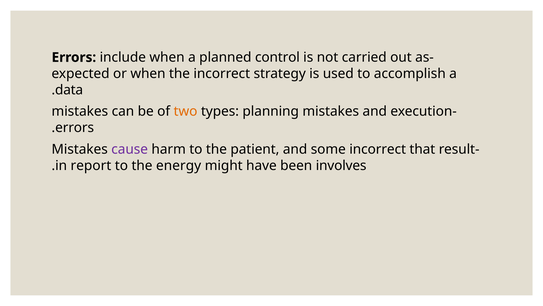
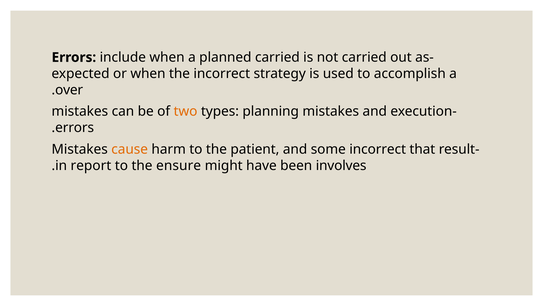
planned control: control -> carried
data: data -> over
cause colour: purple -> orange
energy: energy -> ensure
